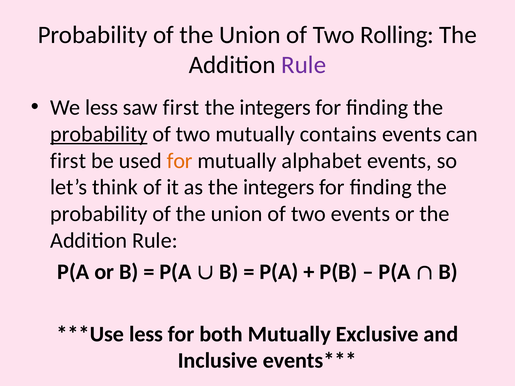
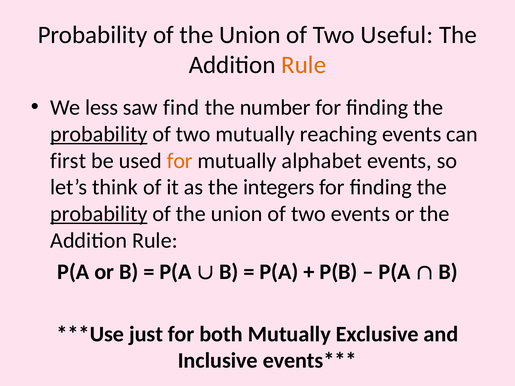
Rolling: Rolling -> Useful
Rule at (304, 65) colour: purple -> orange
saw first: first -> find
integers at (275, 108): integers -> number
contains: contains -> reaching
probability at (99, 214) underline: none -> present
less at (146, 334): less -> just
